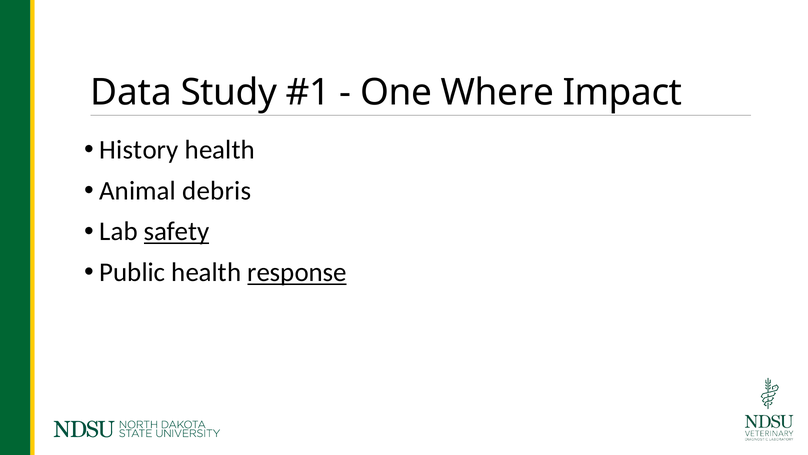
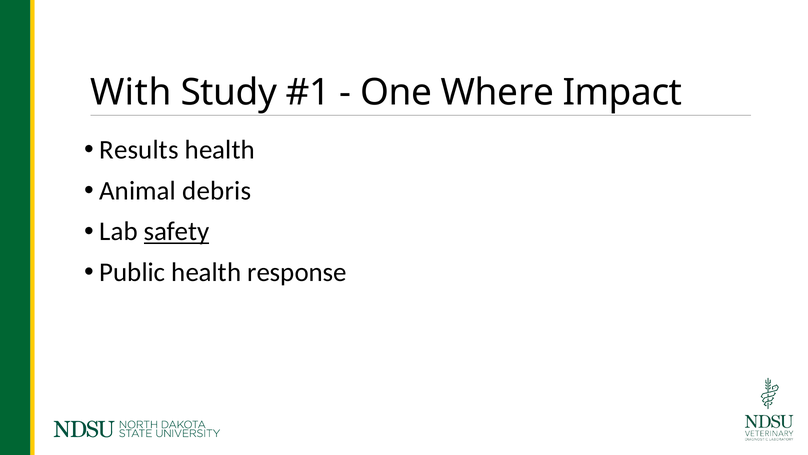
Data: Data -> With
History: History -> Results
response underline: present -> none
